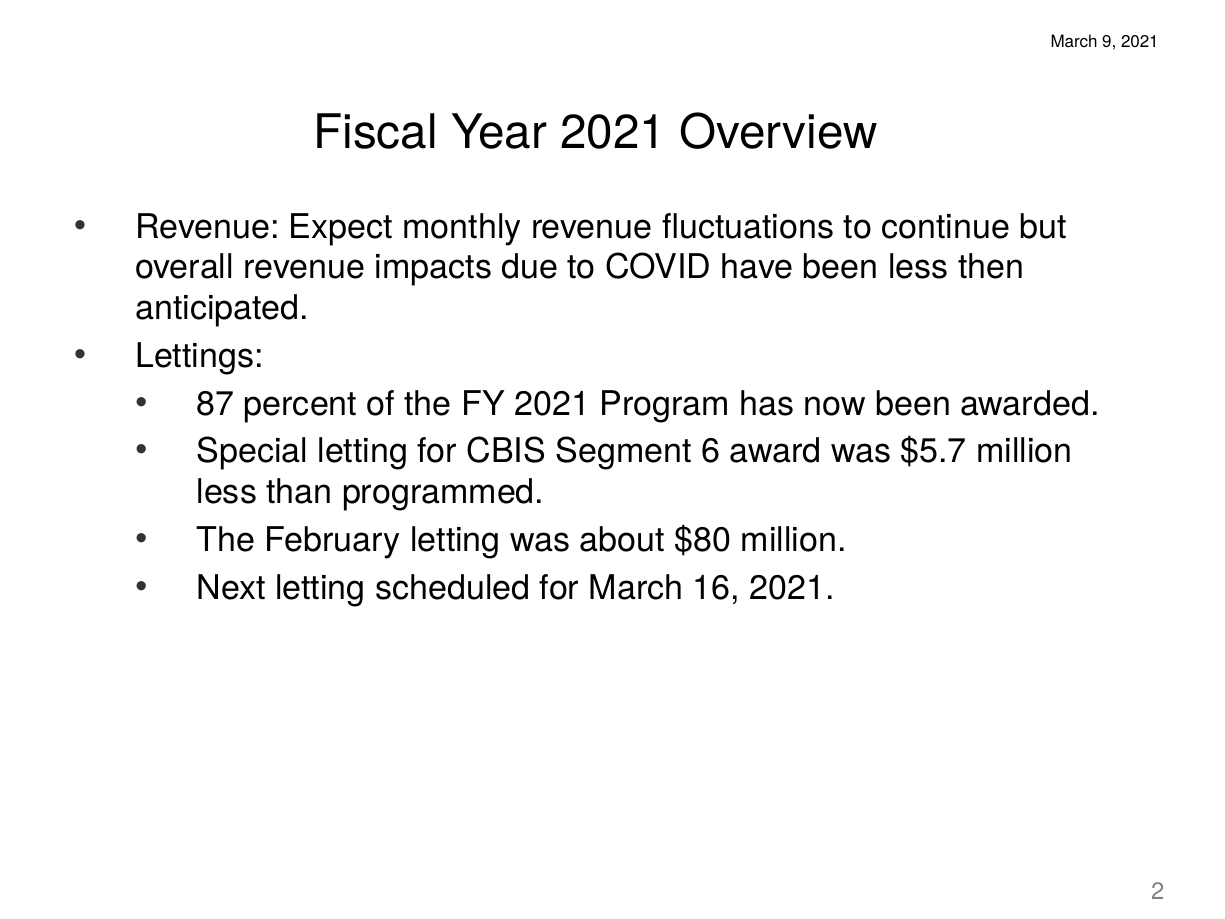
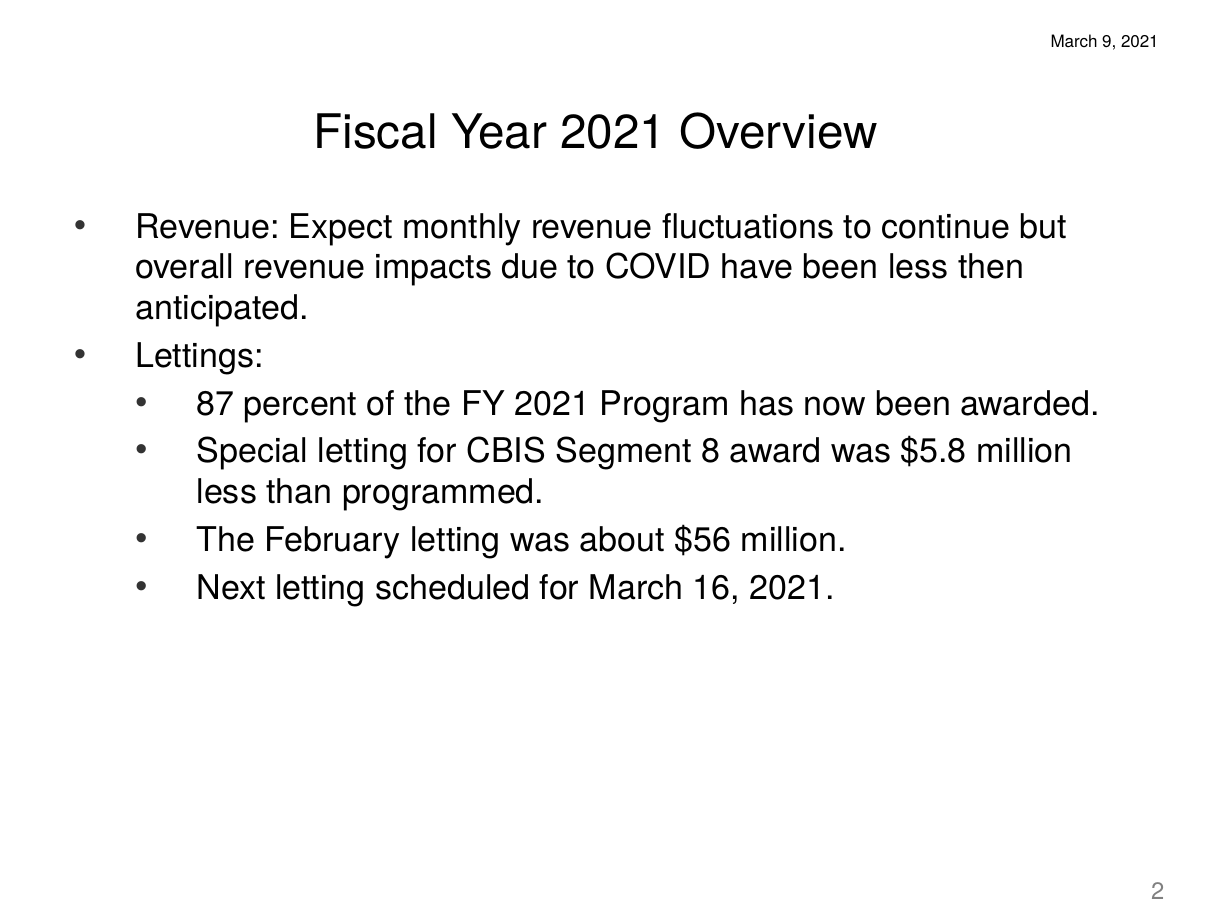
6: 6 -> 8
$5.7: $5.7 -> $5.8
$80: $80 -> $56
